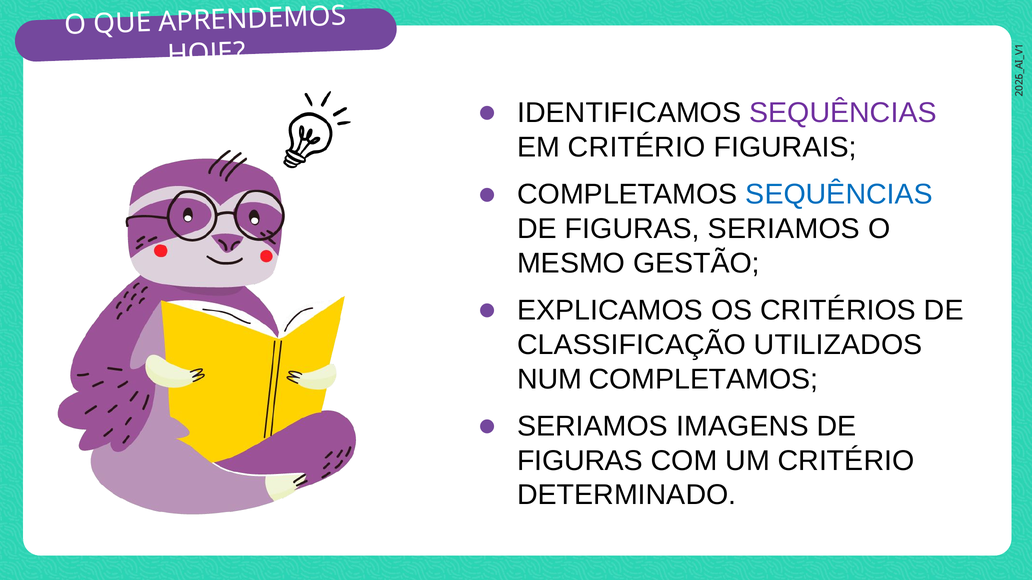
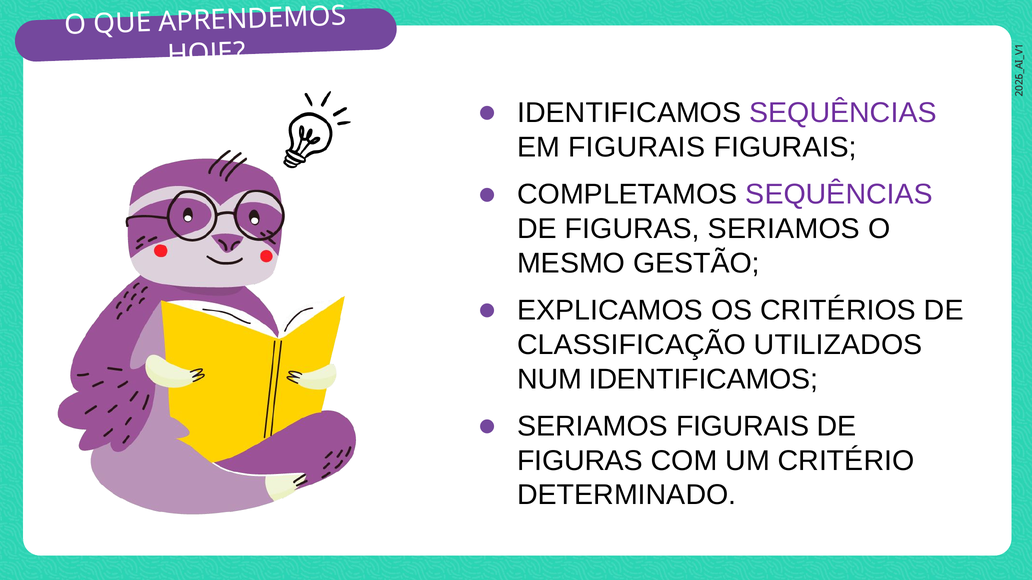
EM CRITÉRIO: CRITÉRIO -> FIGURAIS
SEQUÊNCIAS at (839, 195) colour: blue -> purple
NUM COMPLETAMOS: COMPLETAMOS -> IDENTIFICAMOS
SERIAMOS IMAGENS: IMAGENS -> FIGURAIS
